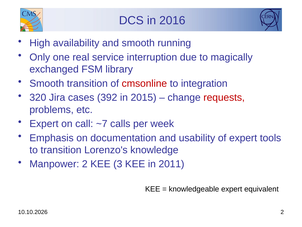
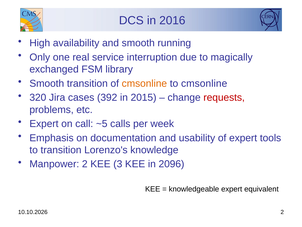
cmsonline at (144, 83) colour: red -> orange
to integration: integration -> cmsonline
~7: ~7 -> ~5
2011: 2011 -> 2096
